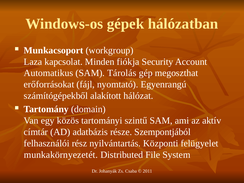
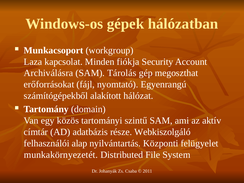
Automatikus: Automatikus -> Archiválásra
Szempontjából: Szempontjából -> Webkiszolgáló
rész: rész -> alap
